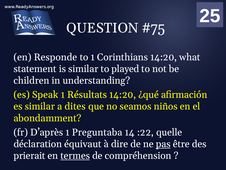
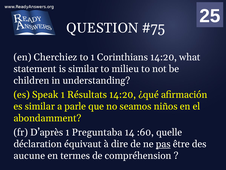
Responde: Responde -> Cherchiez
played: played -> milieu
dites: dites -> parle
:22: :22 -> :60
prierait: prierait -> aucune
termes underline: present -> none
